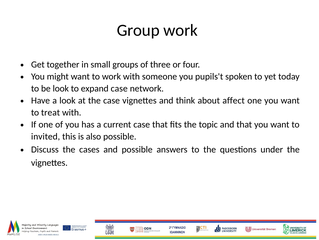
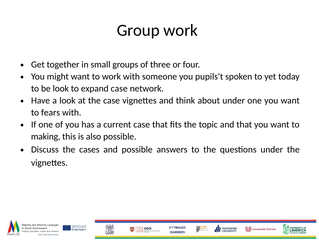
about affect: affect -> under
treat: treat -> fears
invited: invited -> making
